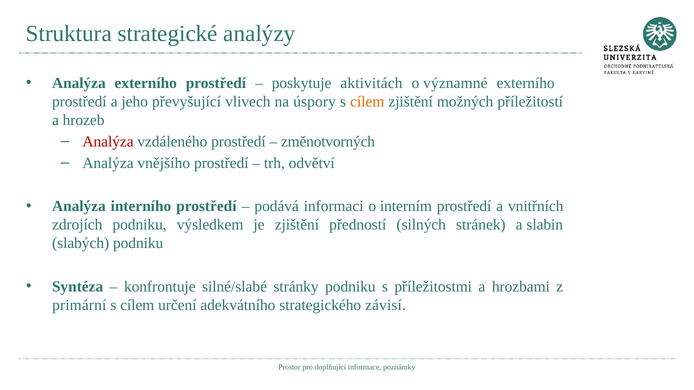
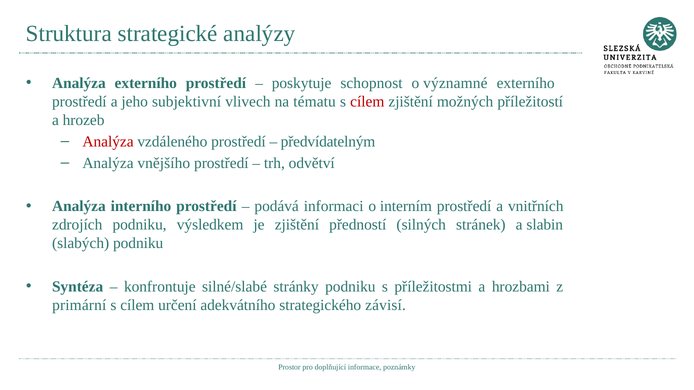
aktivitách: aktivitách -> schopnost
převyšující: převyšující -> subjektivní
úspory: úspory -> tématu
cílem at (367, 102) colour: orange -> red
změnotvorných: změnotvorných -> předvídatelným
